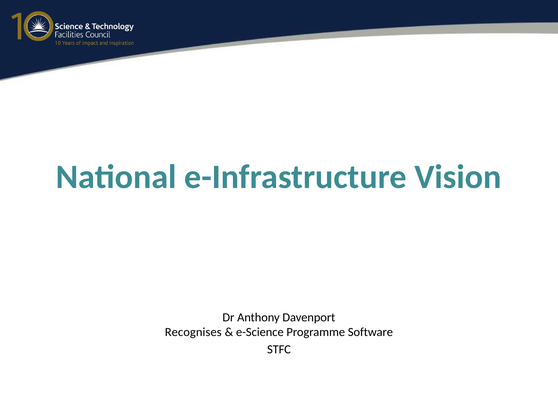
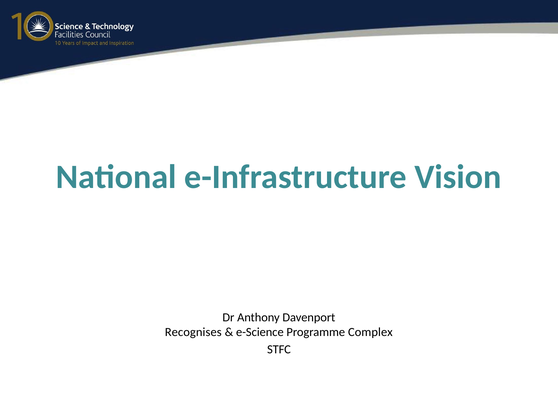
Software: Software -> Complex
